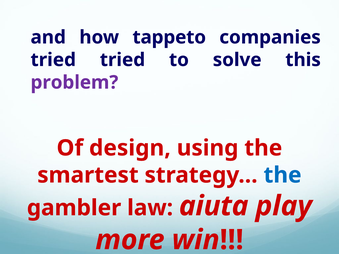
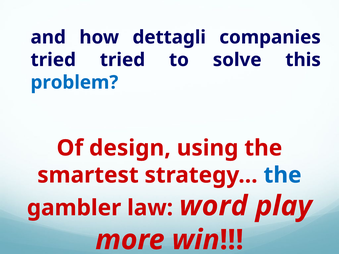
tappeto: tappeto -> dettagli
problem colour: purple -> blue
aiuta: aiuta -> word
